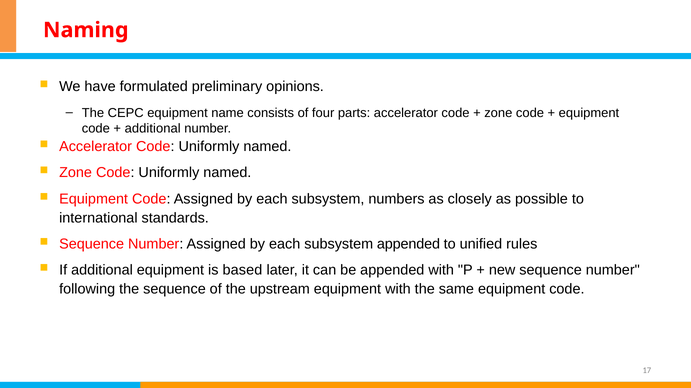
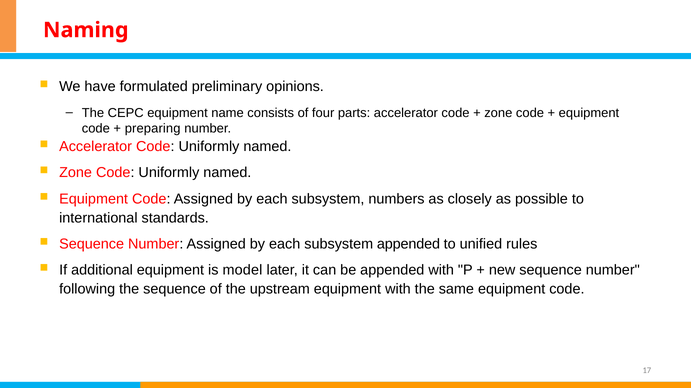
additional at (153, 129): additional -> preparing
based: based -> model
